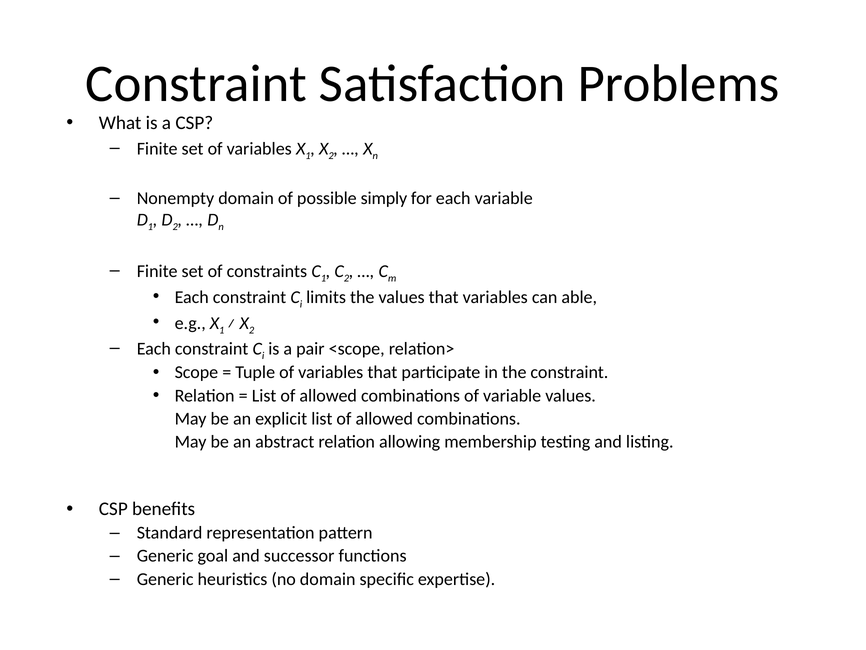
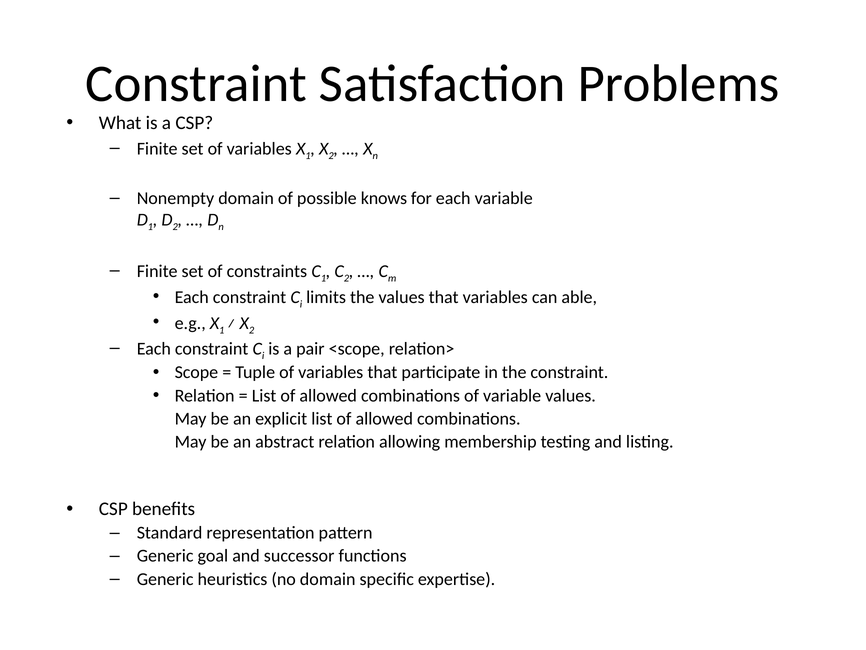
simply: simply -> knows
